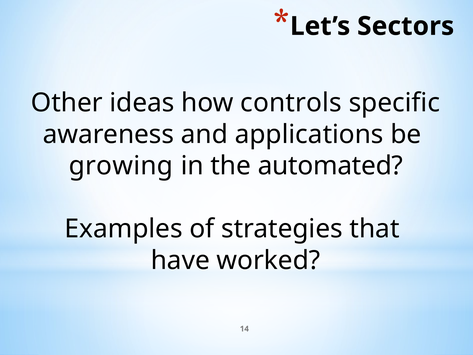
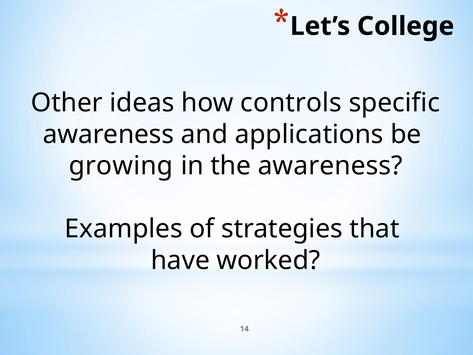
Sectors: Sectors -> College
the automated: automated -> awareness
